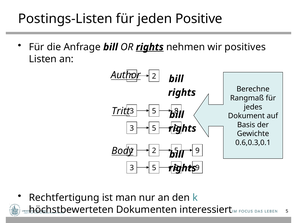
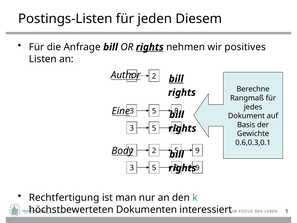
Positive: Positive -> Diesem
bill at (176, 79) underline: none -> present
Tritt: Tritt -> Eine
